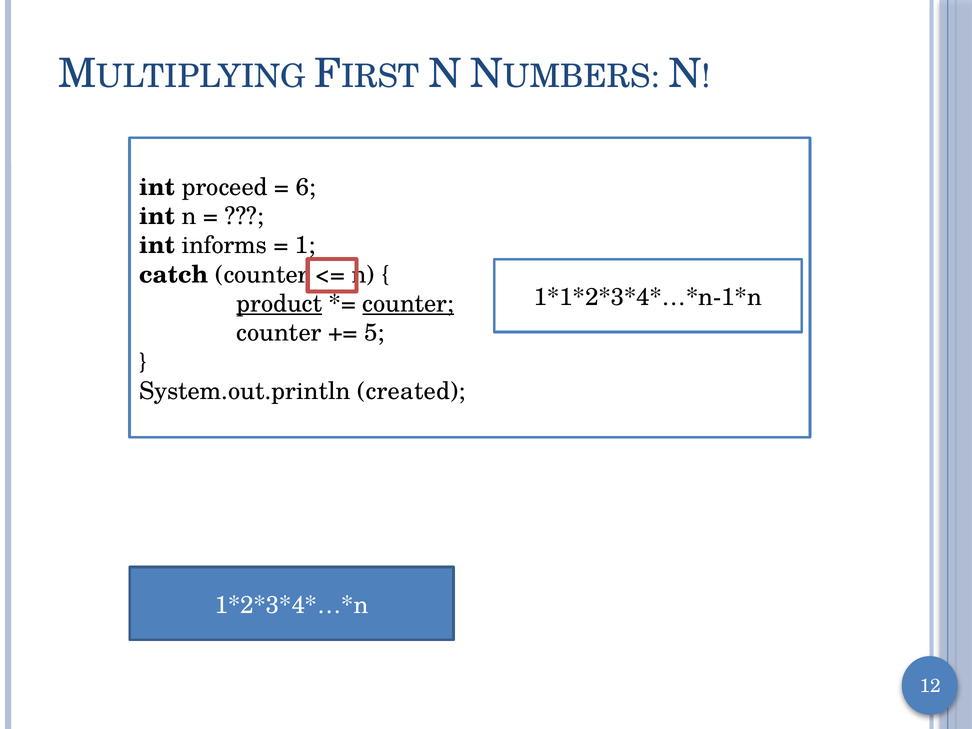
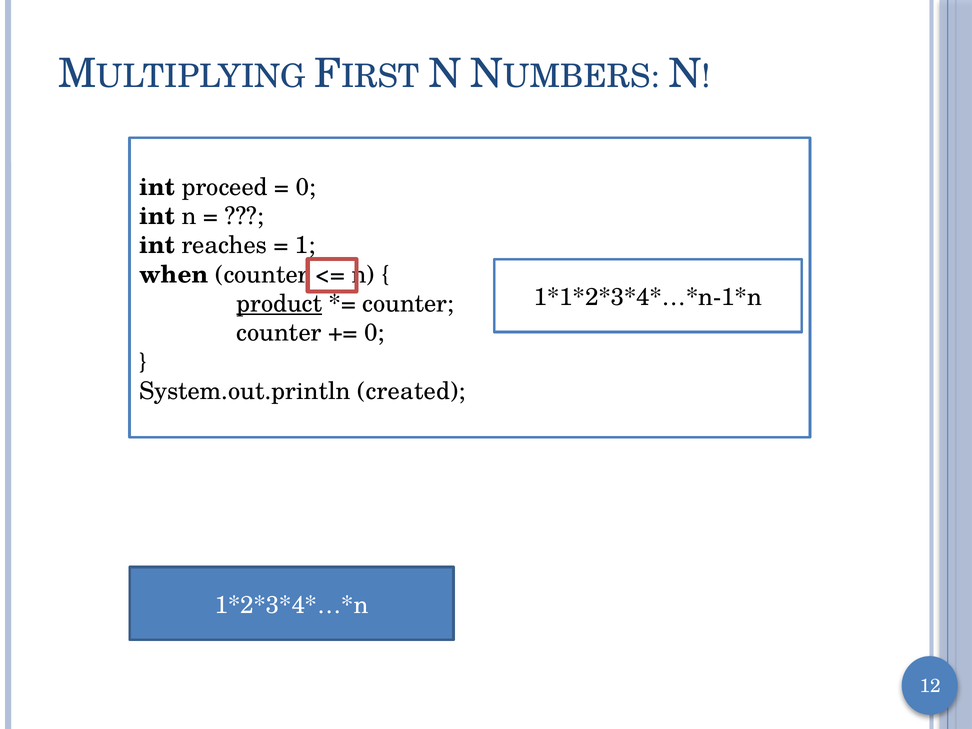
6 at (306, 187): 6 -> 0
informs: informs -> reaches
catch: catch -> when
counter at (408, 304) underline: present -> none
5 at (374, 333): 5 -> 0
